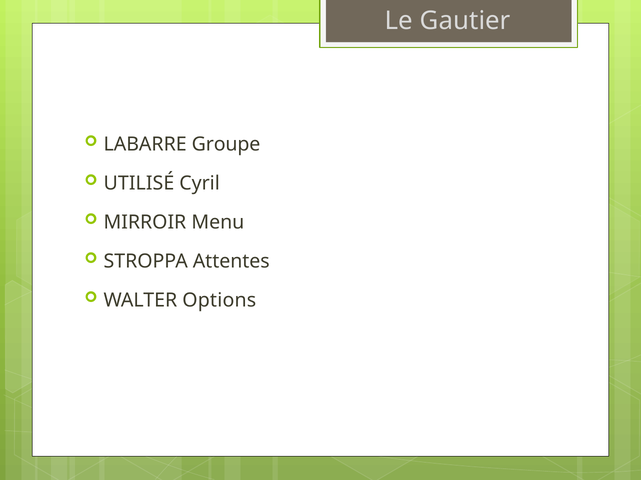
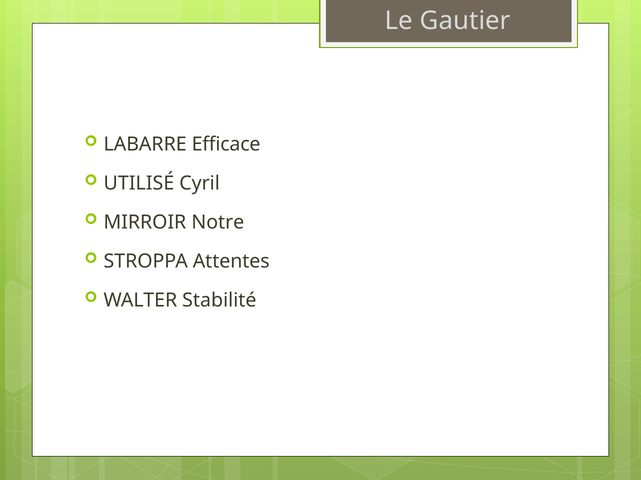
Groupe: Groupe -> Efficace
Menu: Menu -> Notre
Options: Options -> Stabilité
